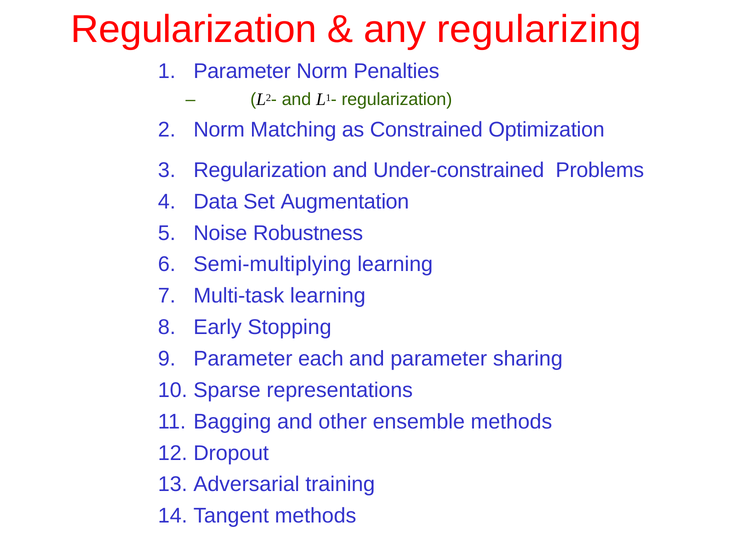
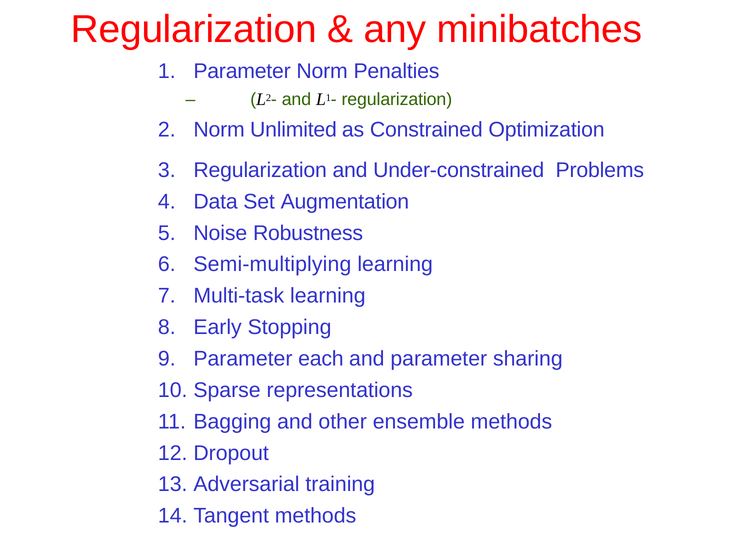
regularizing: regularizing -> minibatches
Matching: Matching -> Unlimited
